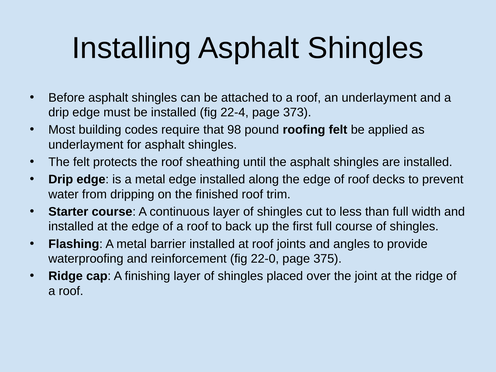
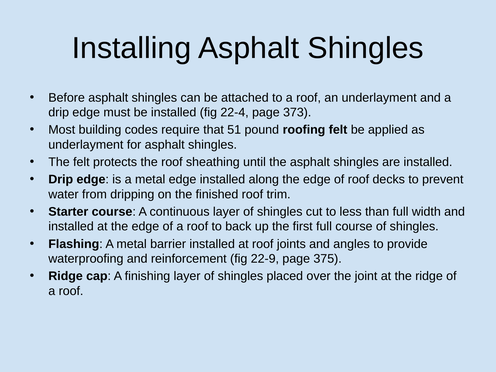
98: 98 -> 51
22-0: 22-0 -> 22-9
